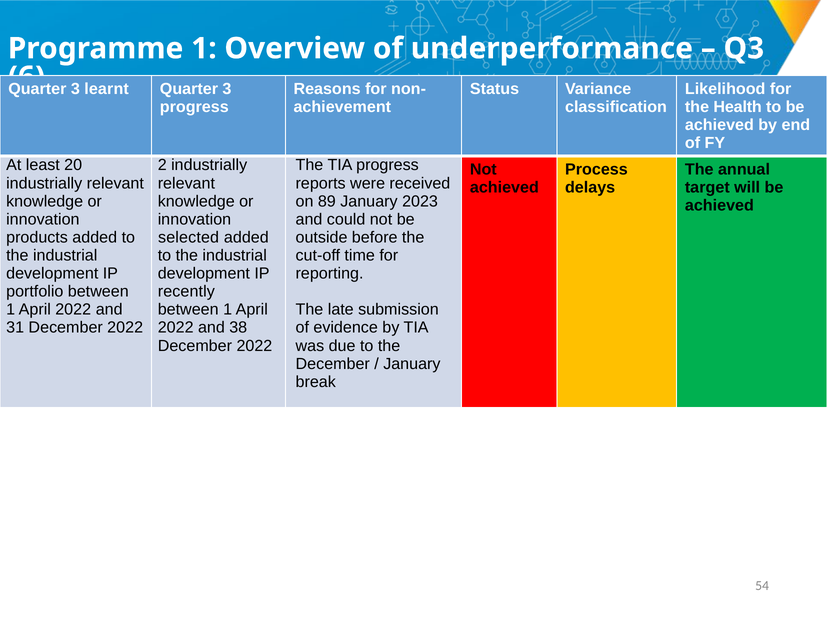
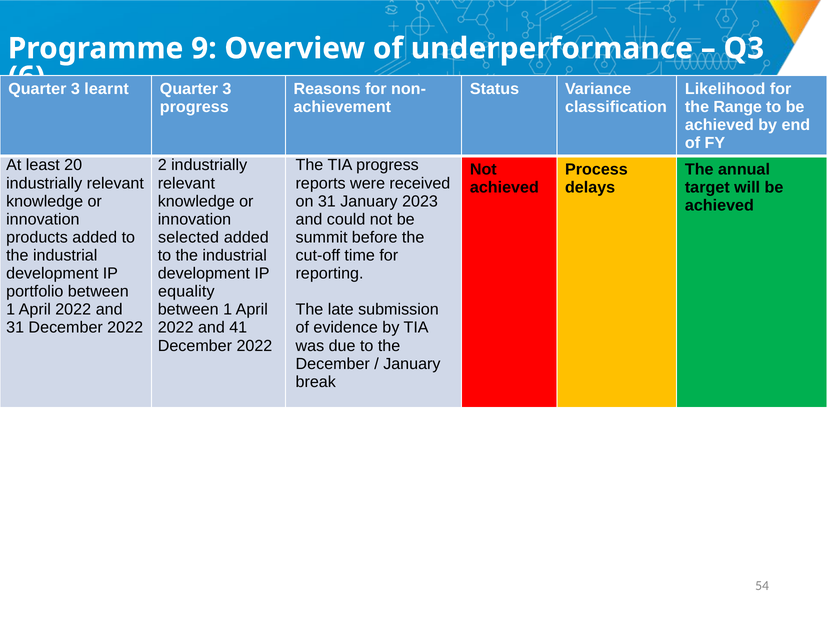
Programme 1: 1 -> 9
Health: Health -> Range
on 89: 89 -> 31
outside: outside -> summit
recently: recently -> equality
38: 38 -> 41
